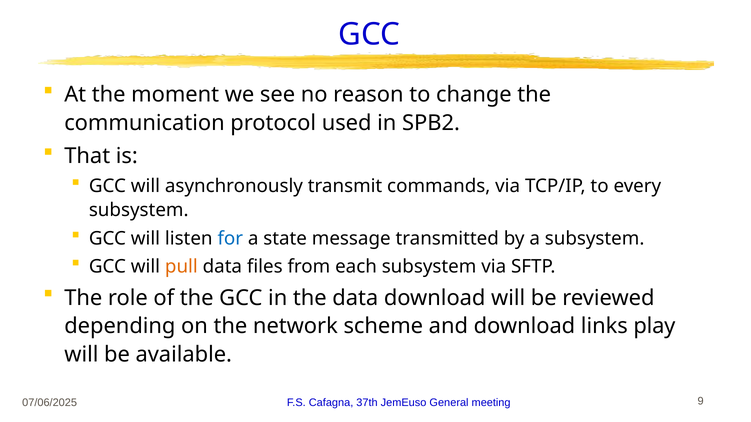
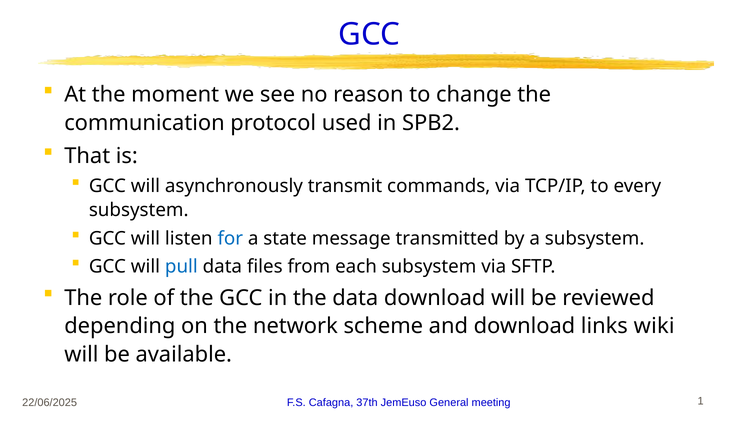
pull colour: orange -> blue
play: play -> wiki
07/06/2025: 07/06/2025 -> 22/06/2025
9: 9 -> 1
